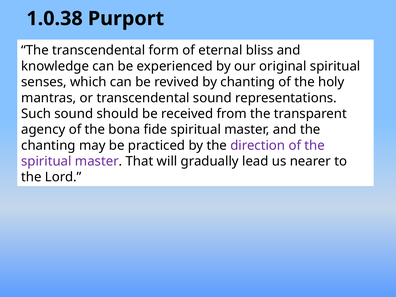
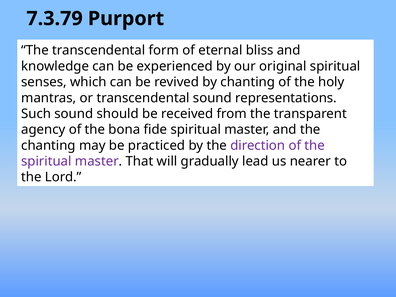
1.0.38: 1.0.38 -> 7.3.79
